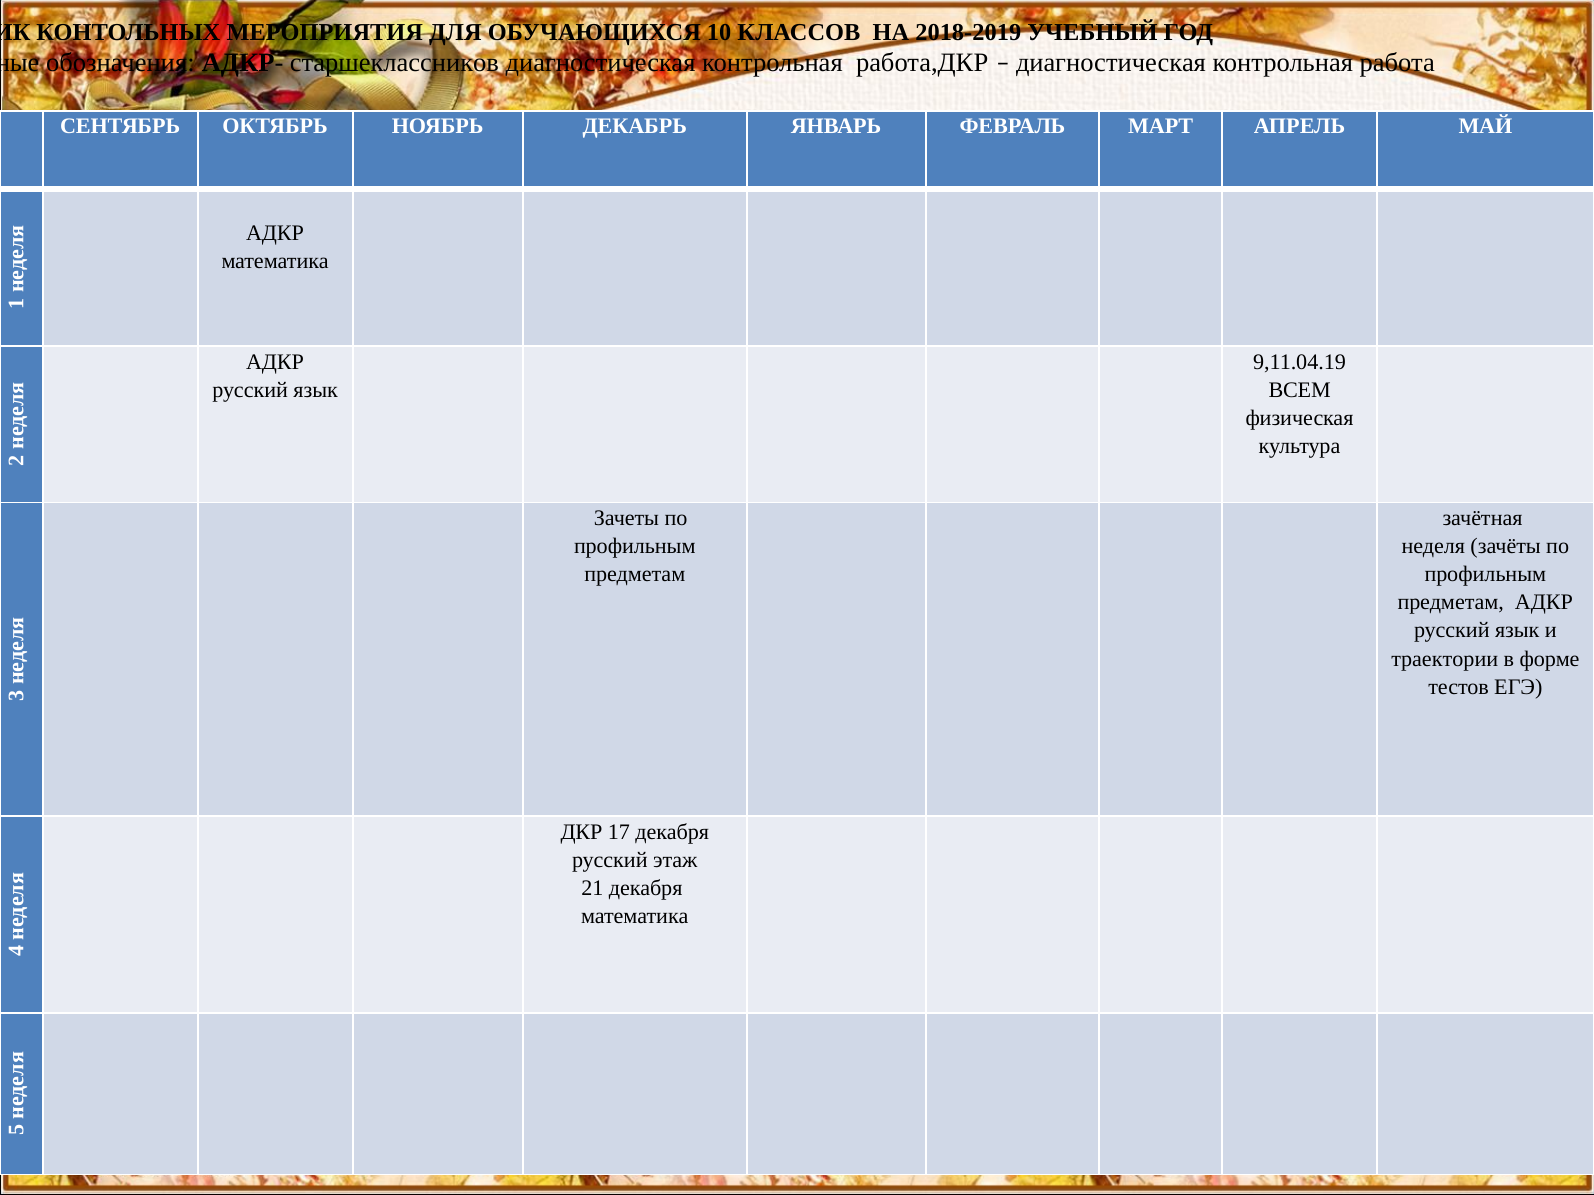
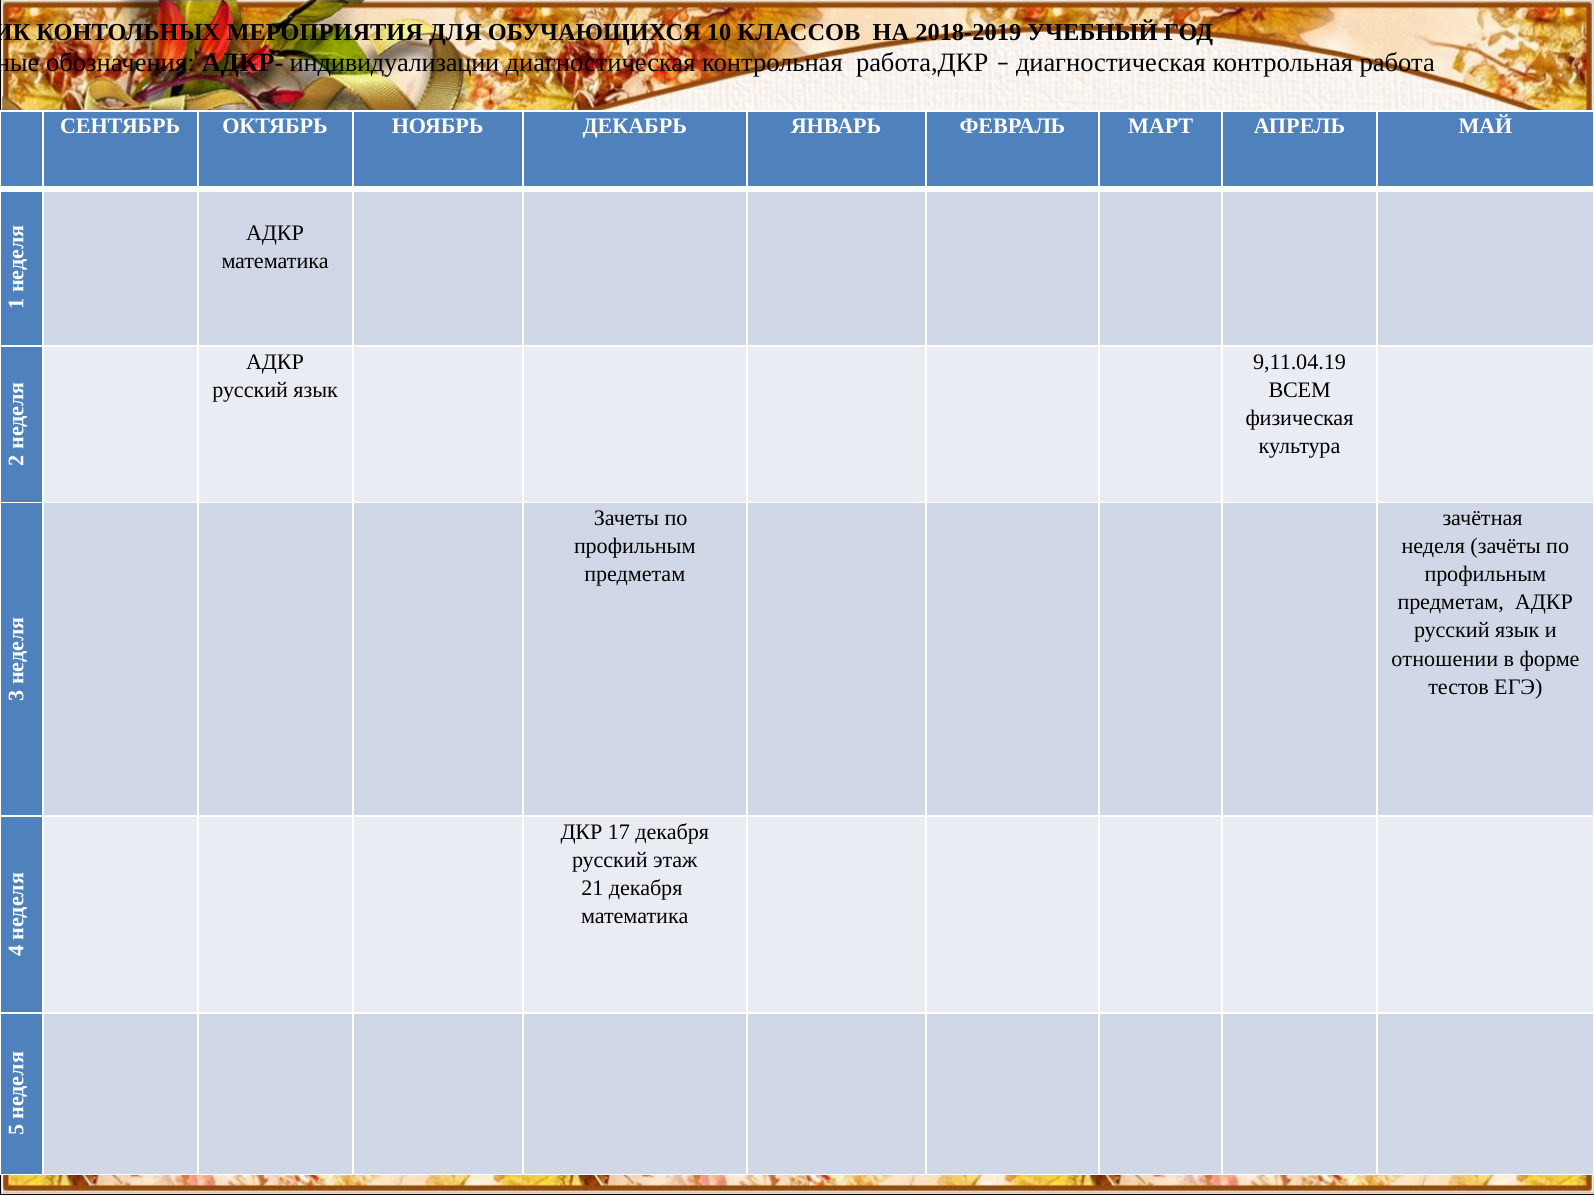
старшеклассников: старшеклассников -> индивидуализации
траектории: траектории -> отношении
